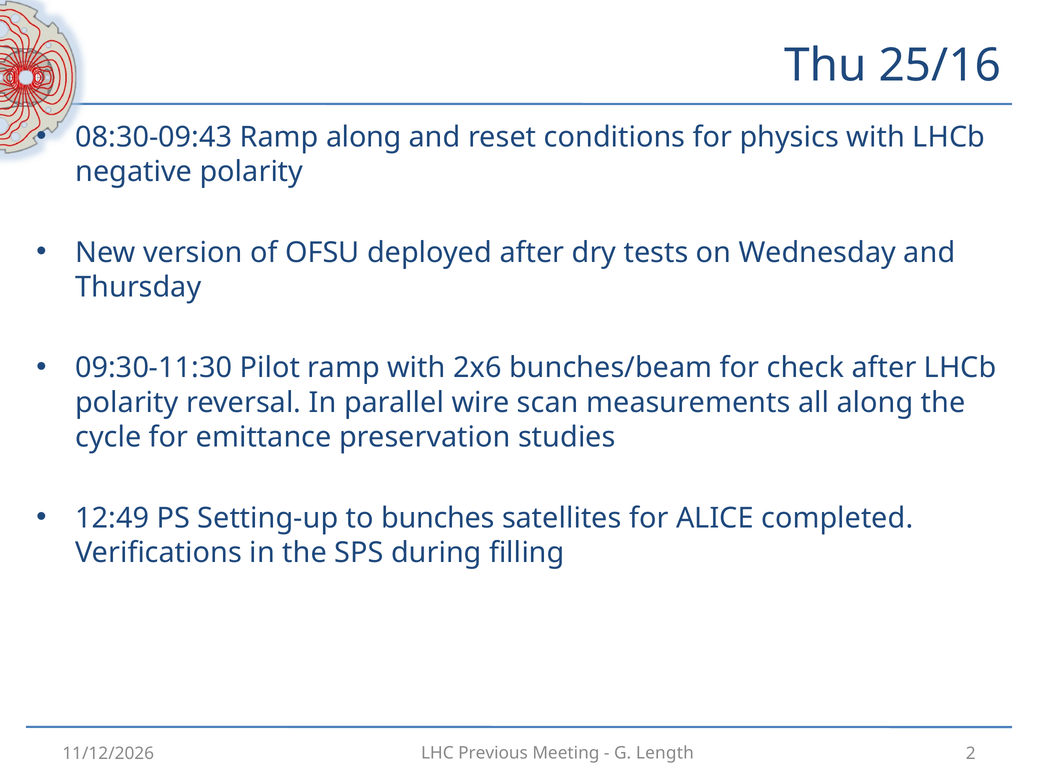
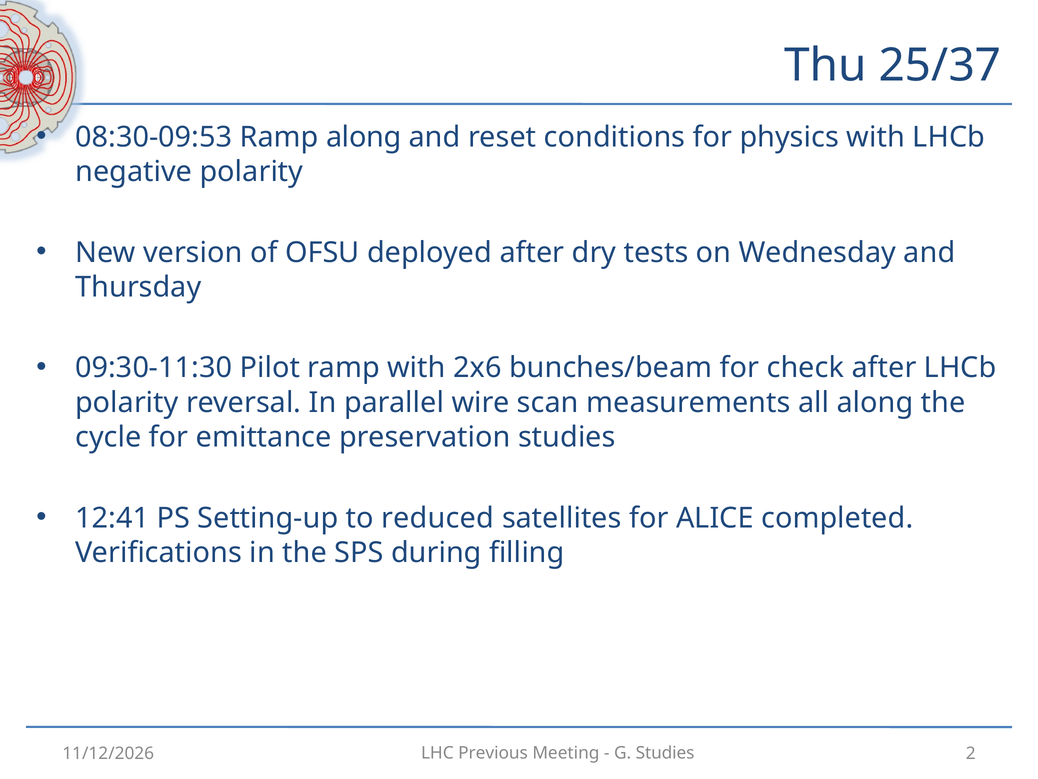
25/16: 25/16 -> 25/37
08:30-09:43: 08:30-09:43 -> 08:30-09:53
12:49: 12:49 -> 12:41
bunches: bunches -> reduced
G Length: Length -> Studies
